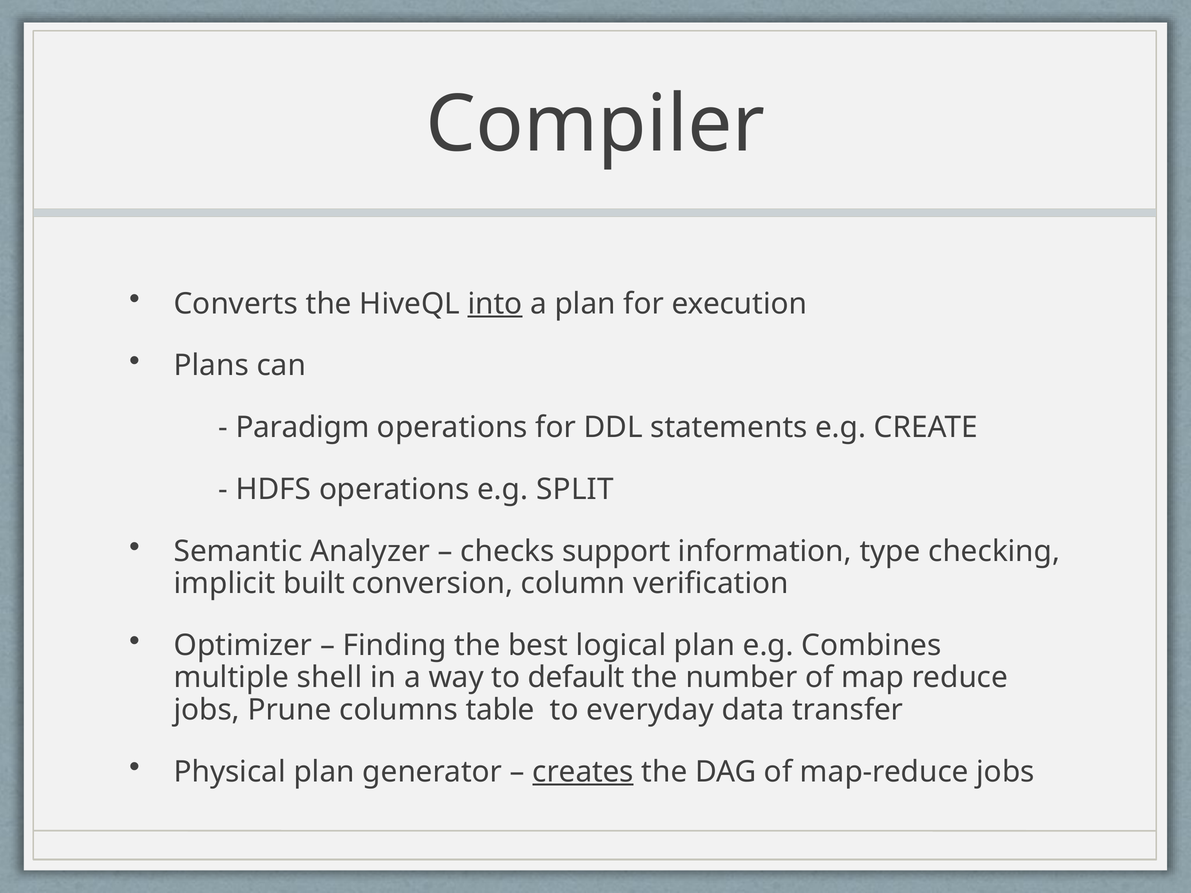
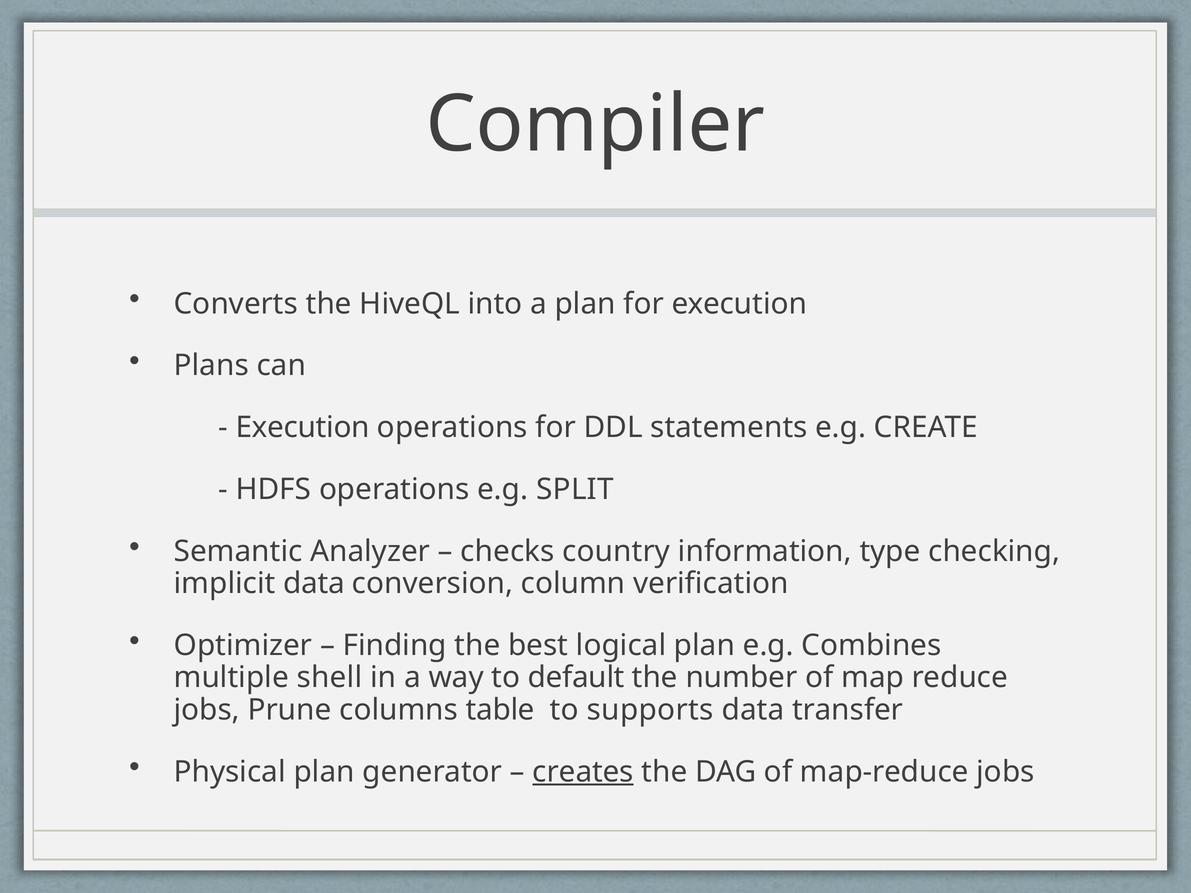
into underline: present -> none
Paradigm at (303, 428): Paradigm -> Execution
support: support -> country
implicit built: built -> data
everyday: everyday -> supports
